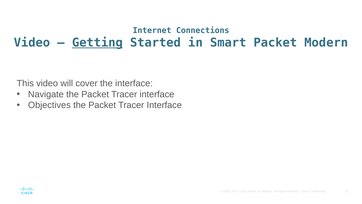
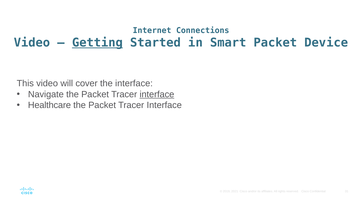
Modern: Modern -> Device
interface at (157, 94) underline: none -> present
Objectives: Objectives -> Healthcare
